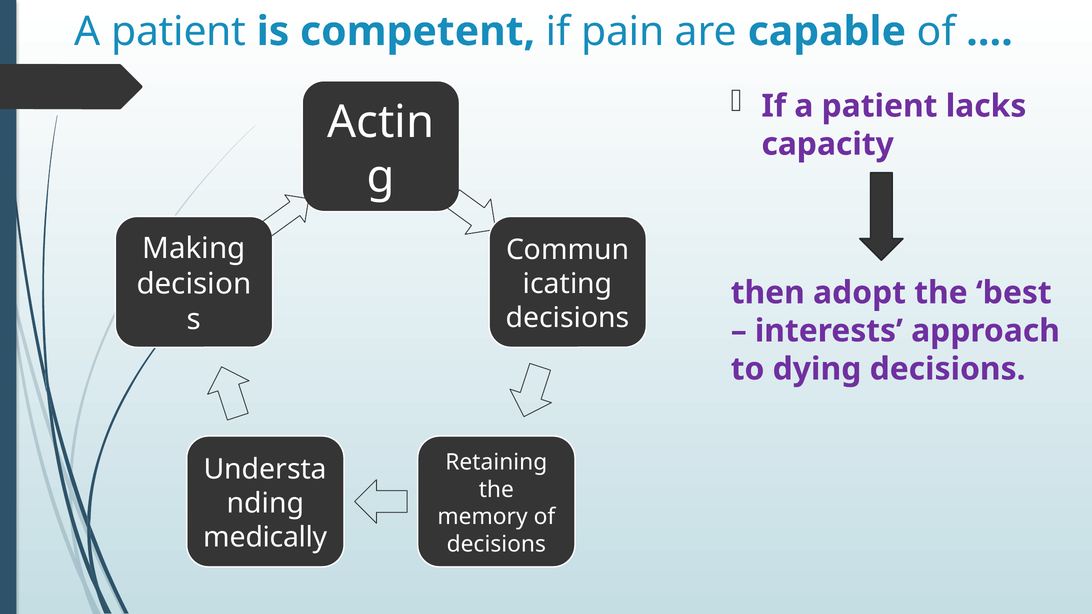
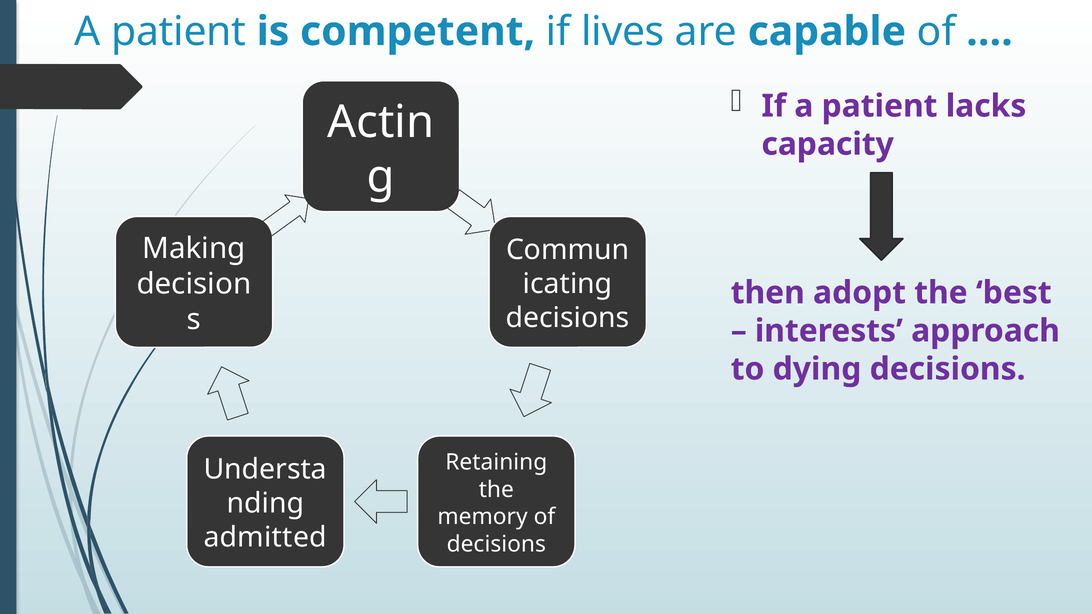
pain: pain -> lives
medically: medically -> admitted
